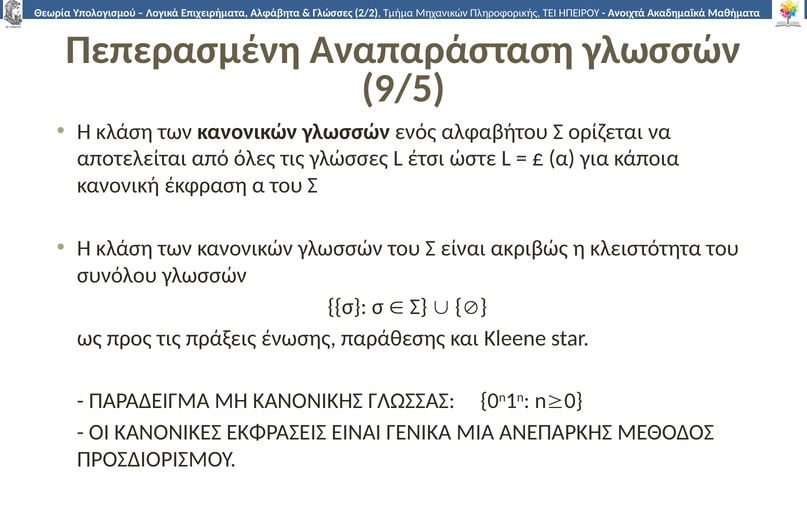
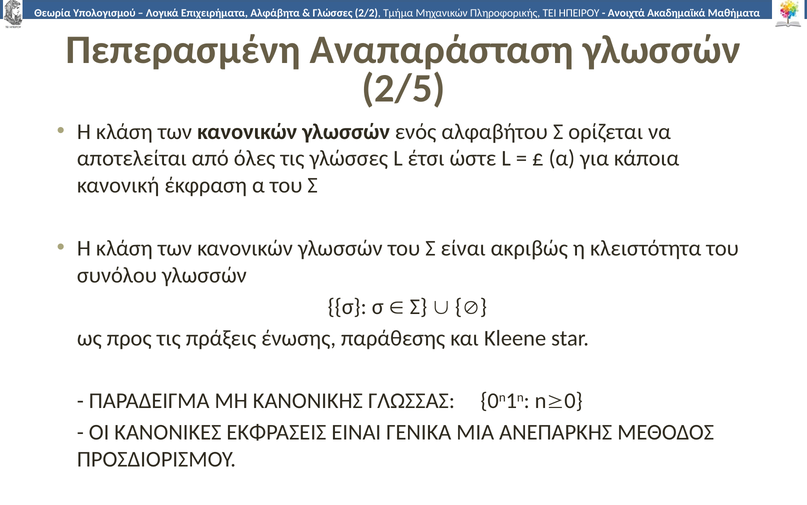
9/5: 9/5 -> 2/5
